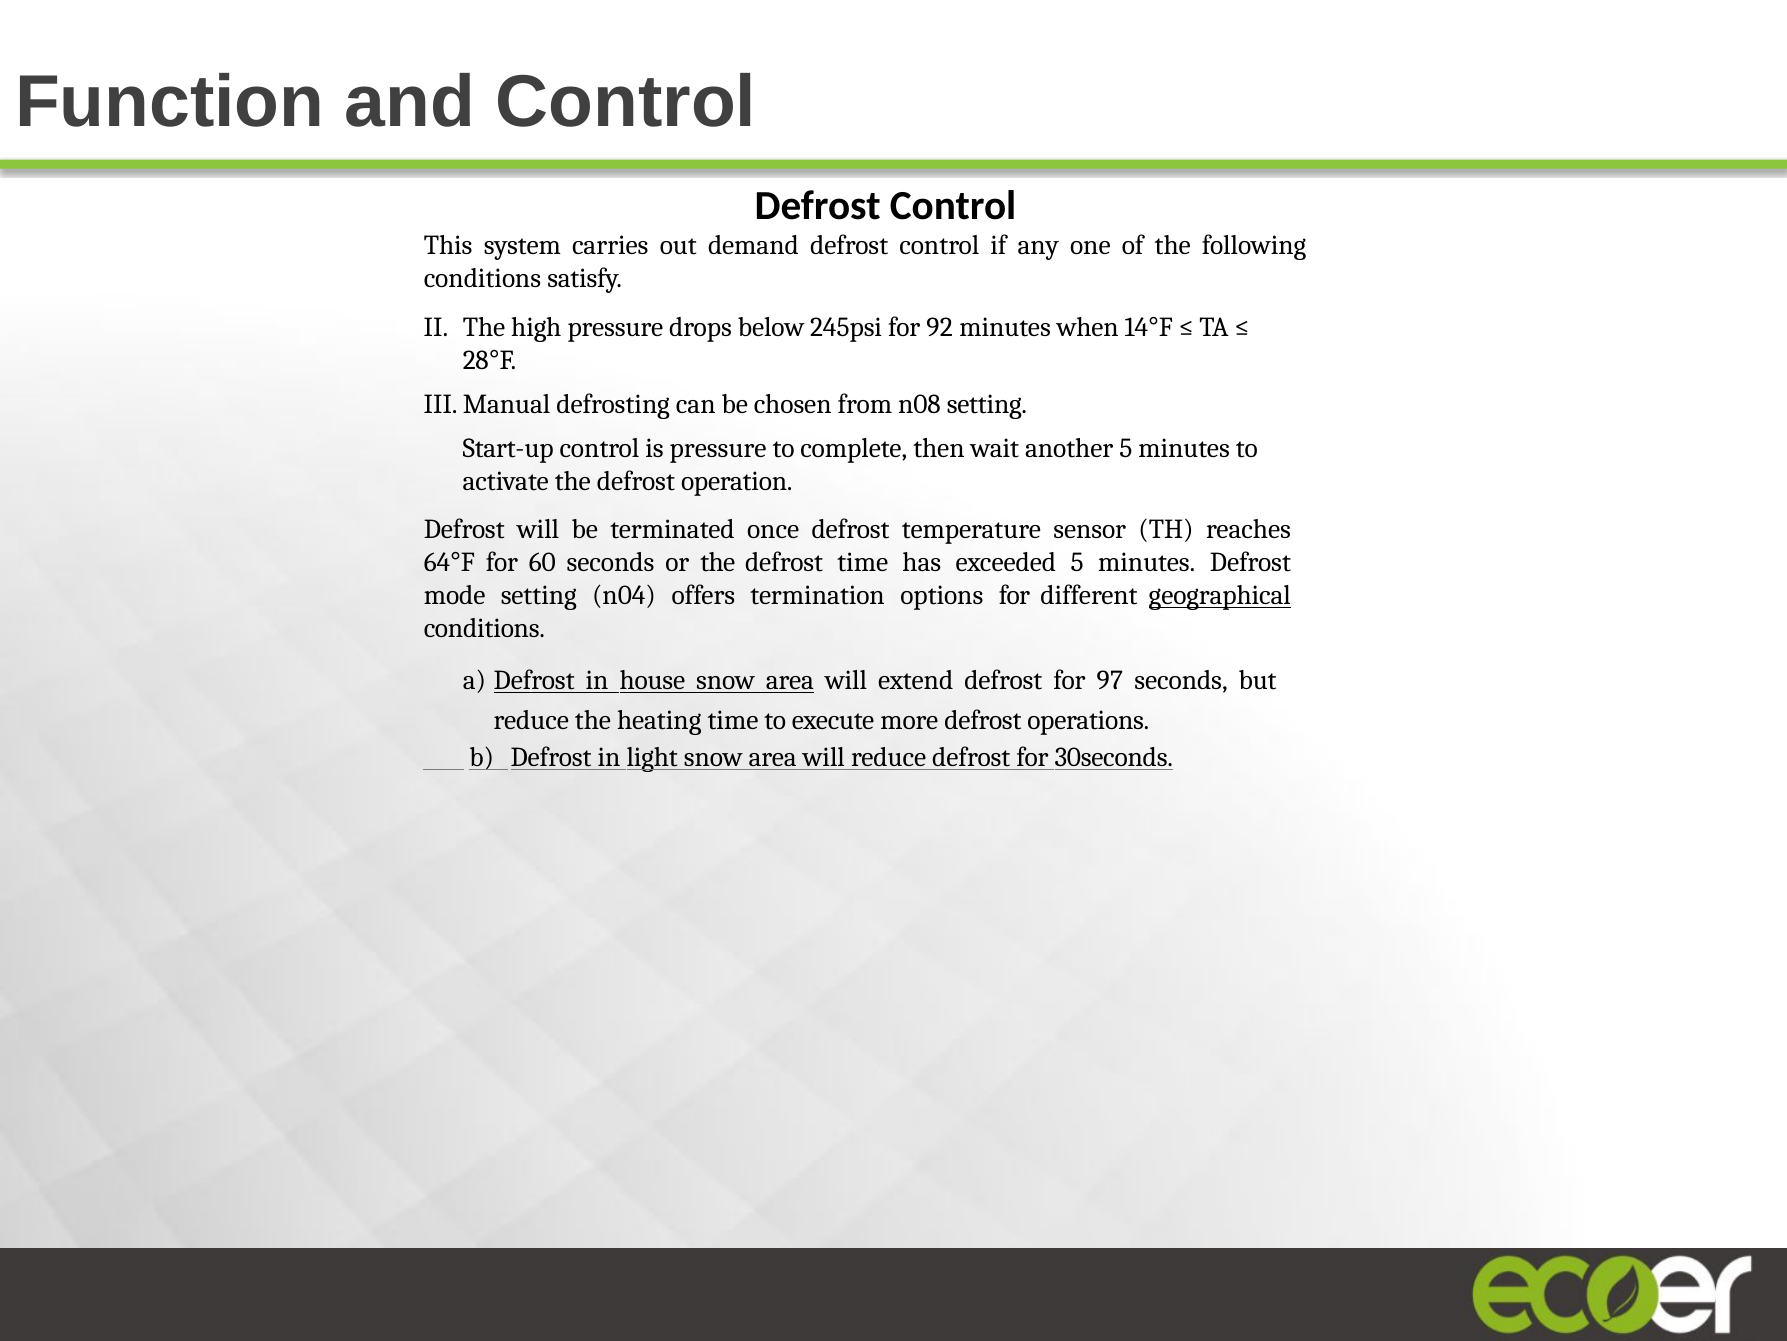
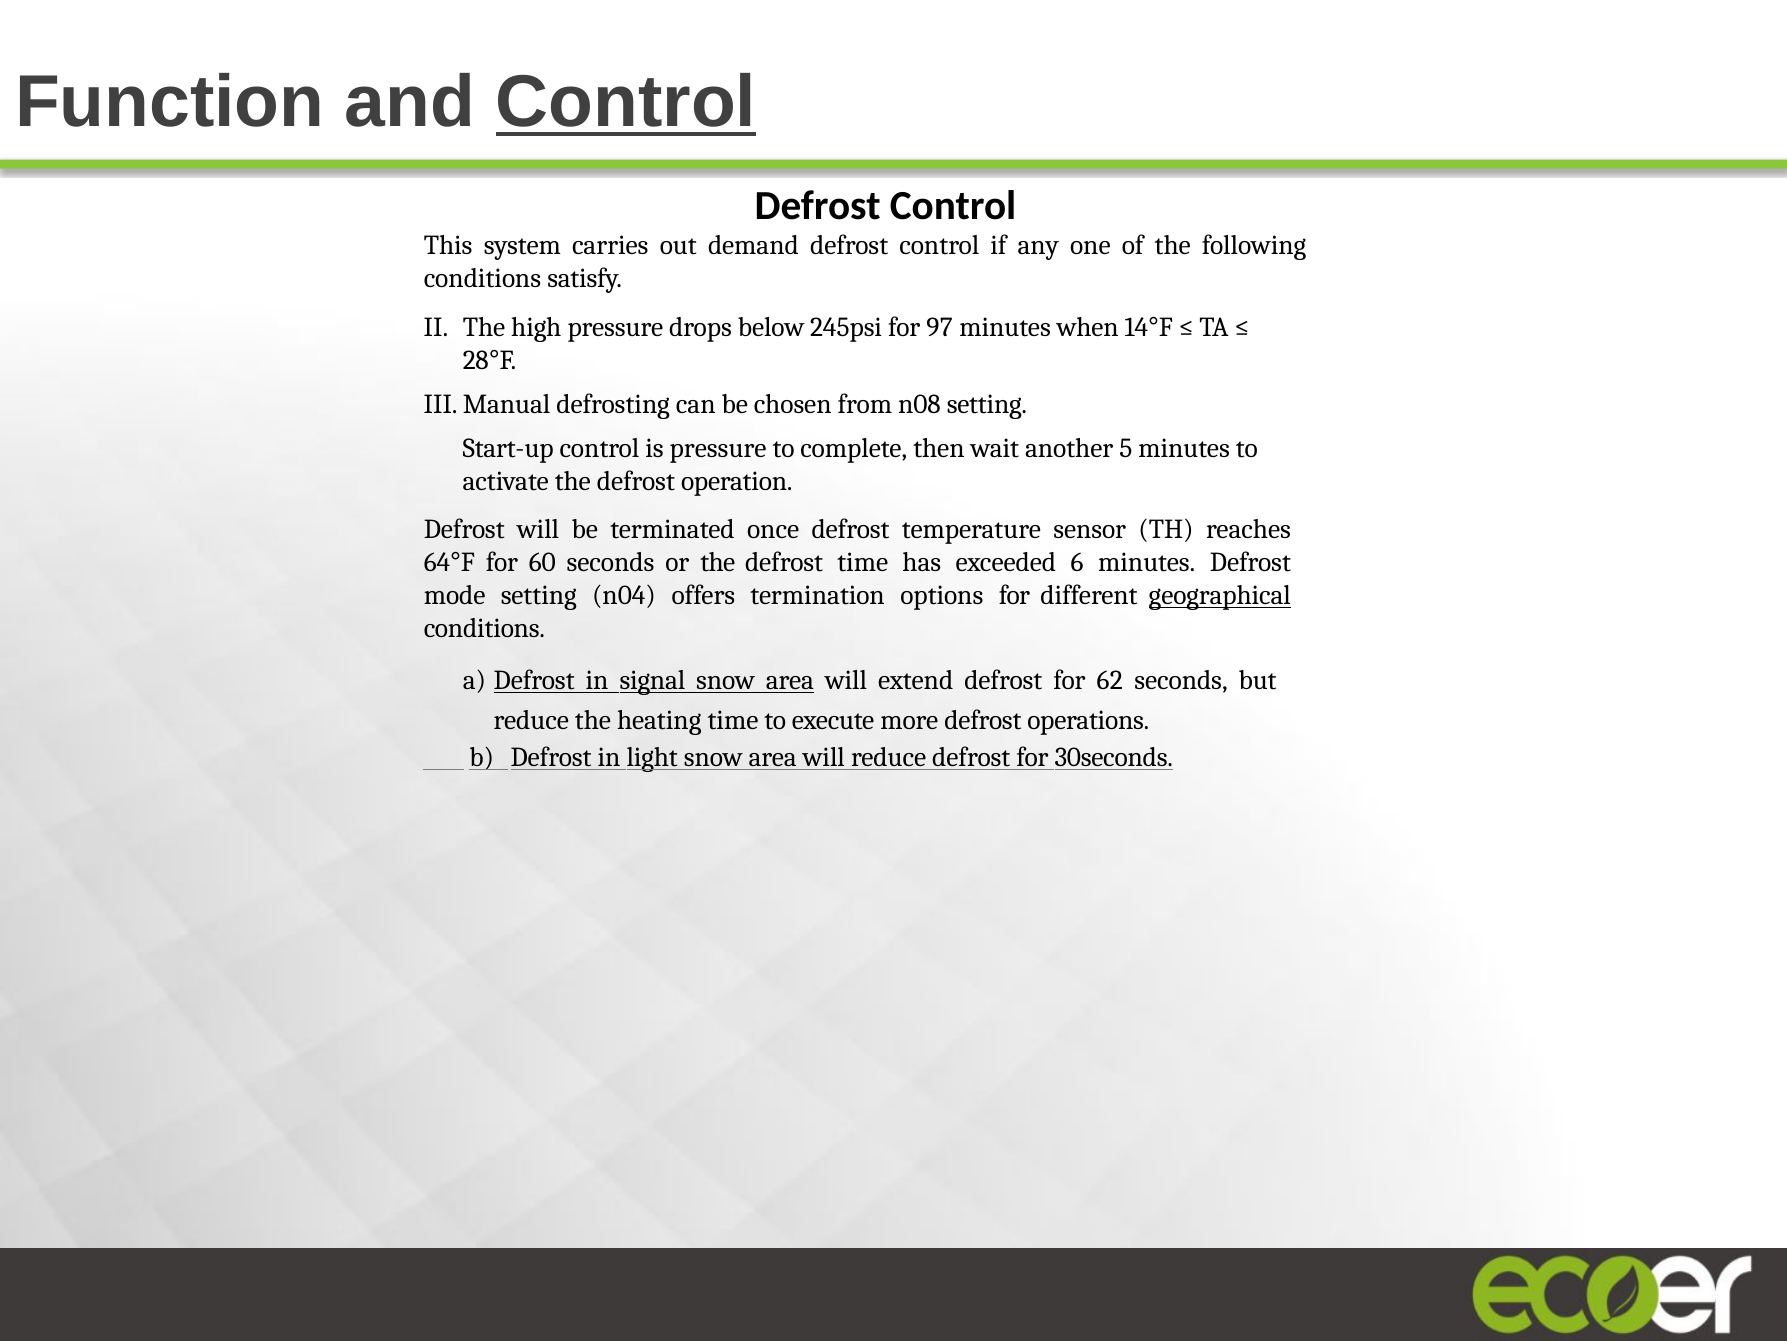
Control at (626, 102) underline: none -> present
92: 92 -> 97
exceeded 5: 5 -> 6
house: house -> signal
97: 97 -> 62
